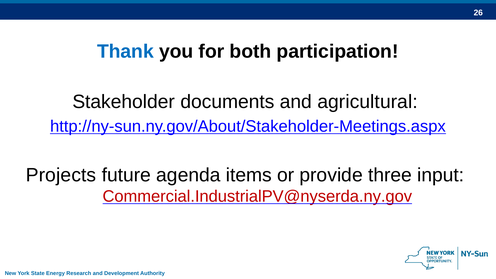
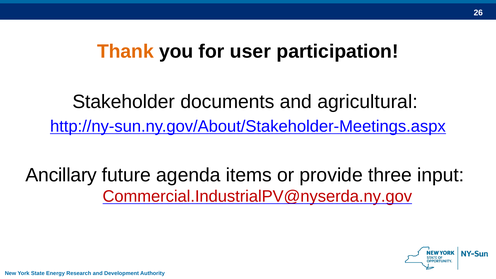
Thank colour: blue -> orange
both: both -> user
Projects: Projects -> Ancillary
